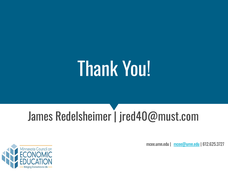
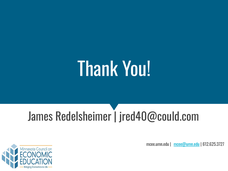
jred40@must.com: jred40@must.com -> jred40@could.com
